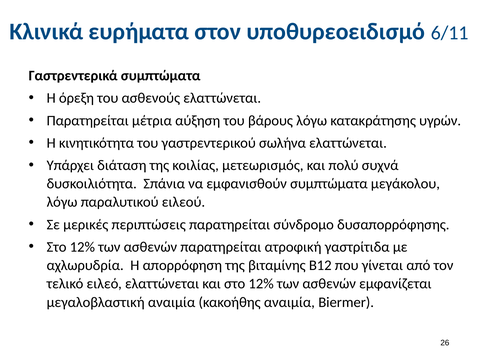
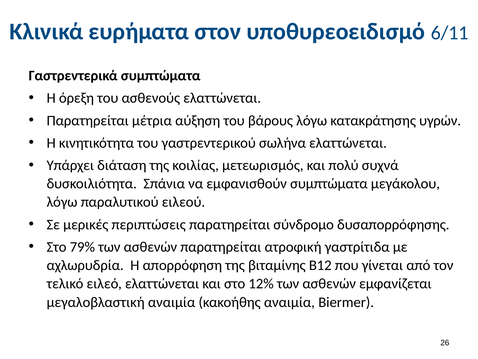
12% at (82, 247): 12% -> 79%
